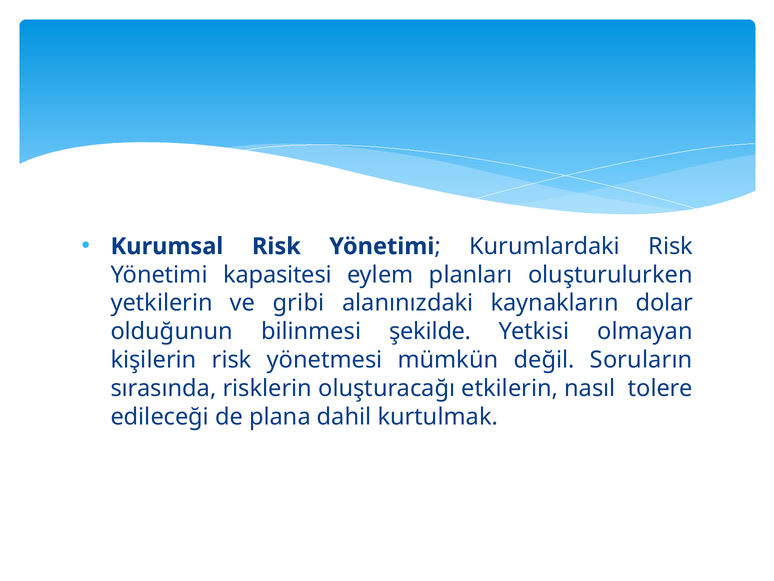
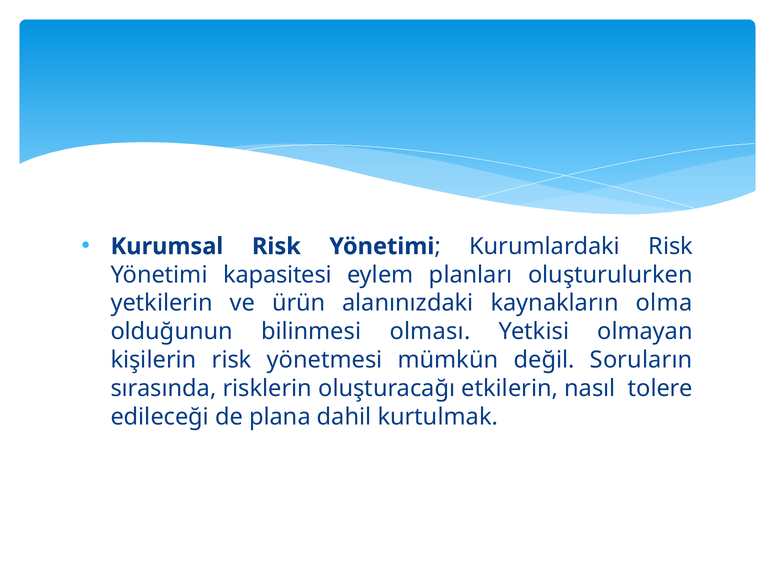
gribi: gribi -> ürün
dolar: dolar -> olma
şekilde: şekilde -> olması
